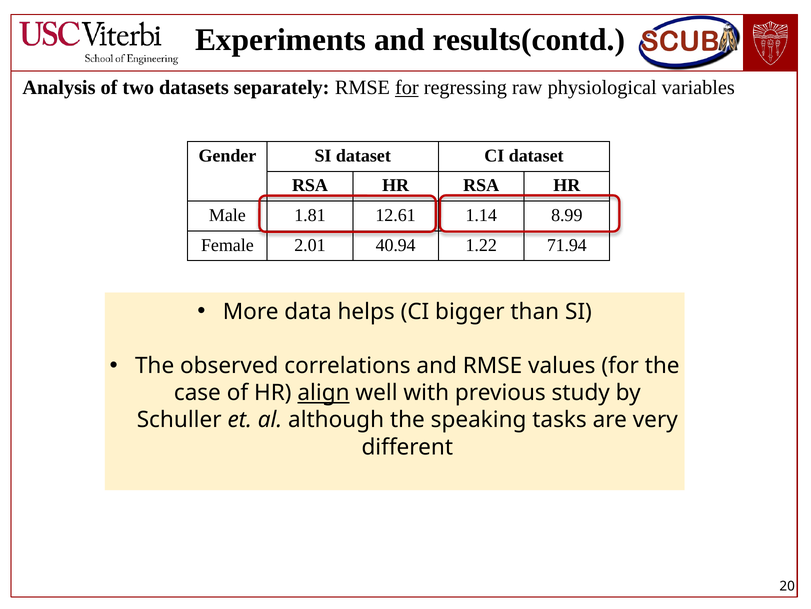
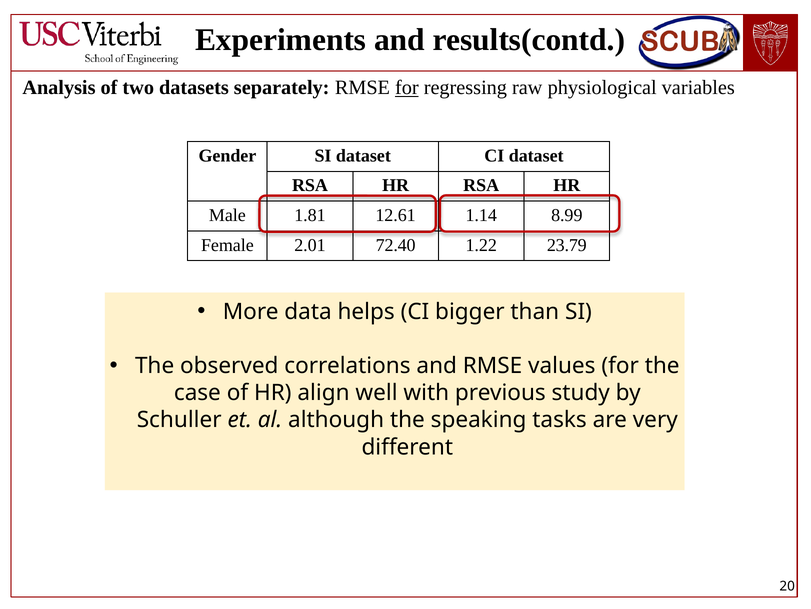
40.94: 40.94 -> 72.40
71.94: 71.94 -> 23.79
align underline: present -> none
